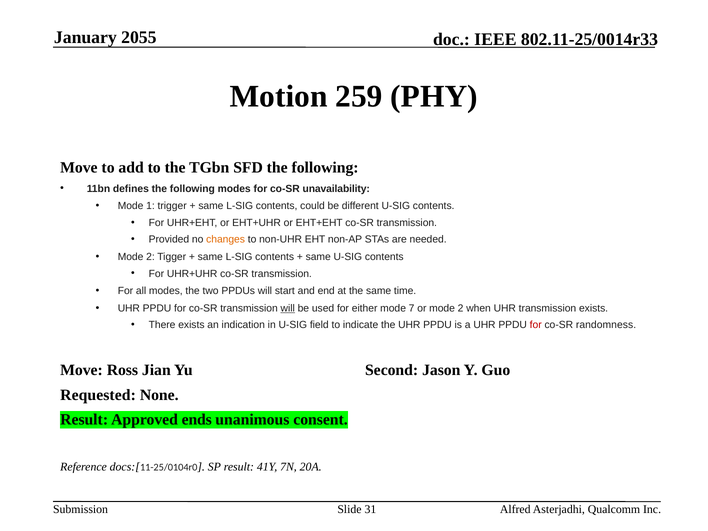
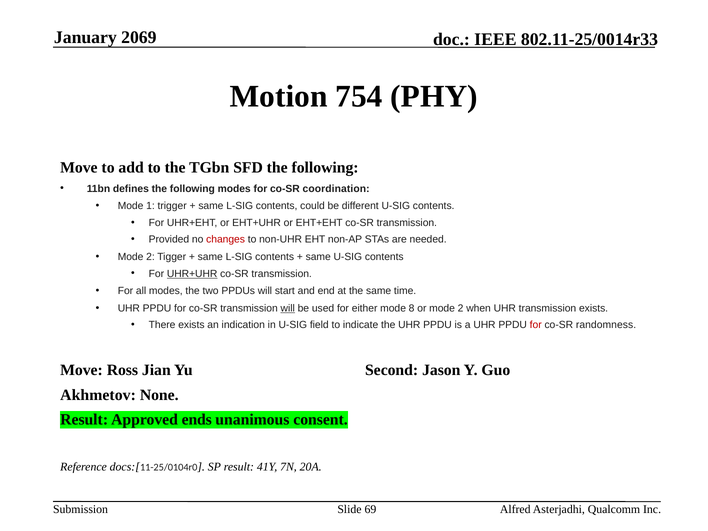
2055: 2055 -> 2069
259: 259 -> 754
unavailability: unavailability -> coordination
changes colour: orange -> red
UHR+UHR underline: none -> present
7: 7 -> 8
Requested: Requested -> Akhmetov
31: 31 -> 69
